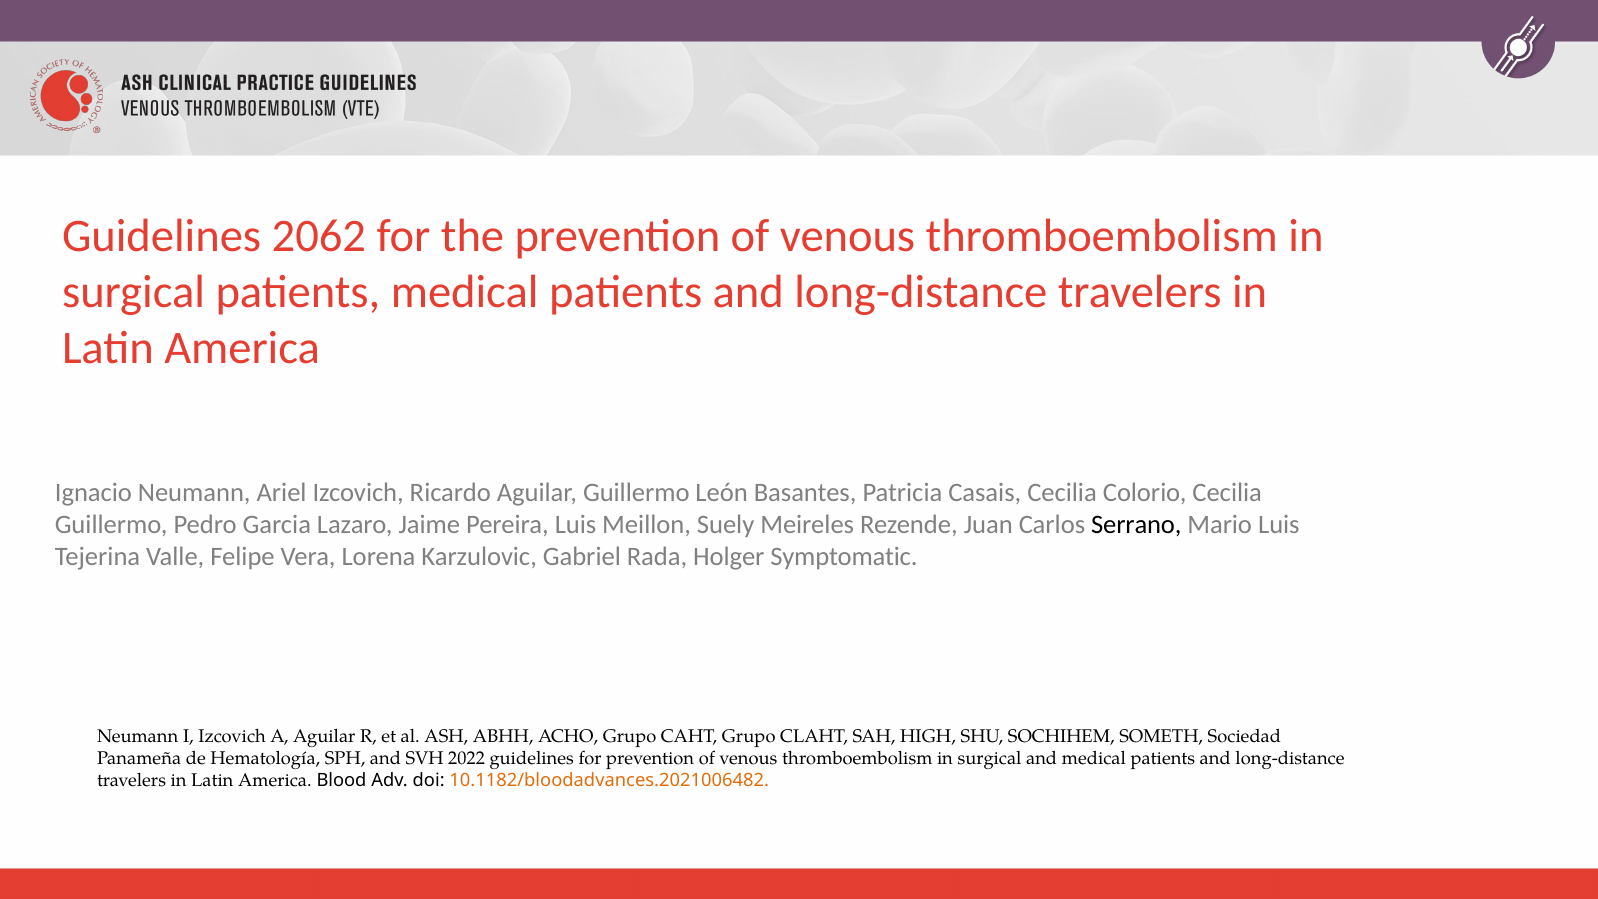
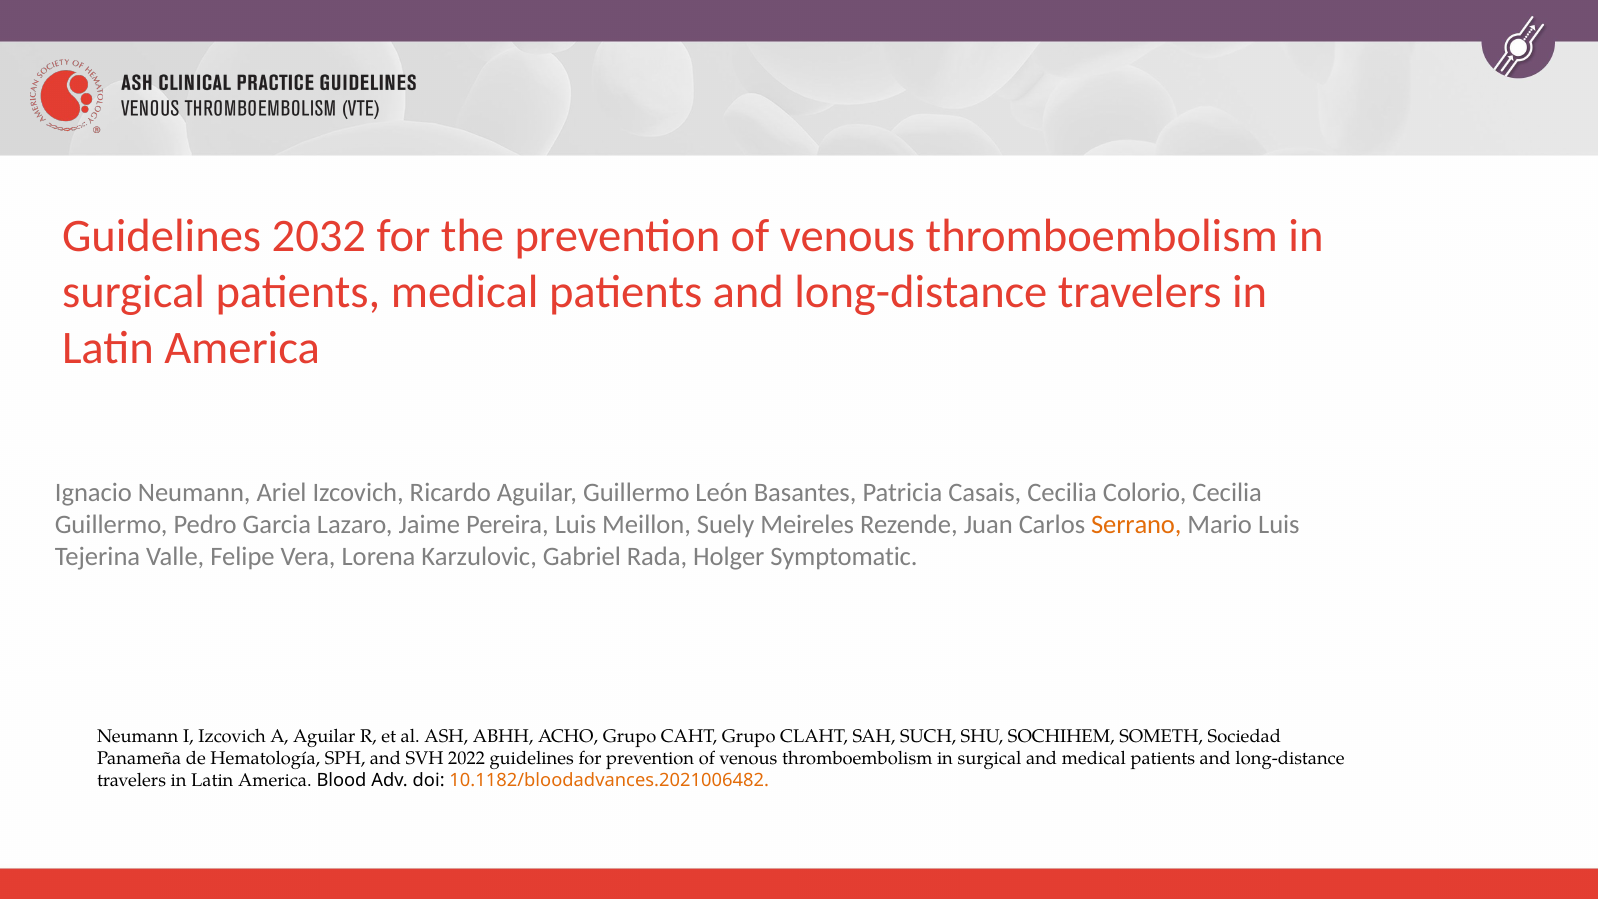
2062: 2062 -> 2032
Serrano colour: black -> orange
HIGH: HIGH -> SUCH
